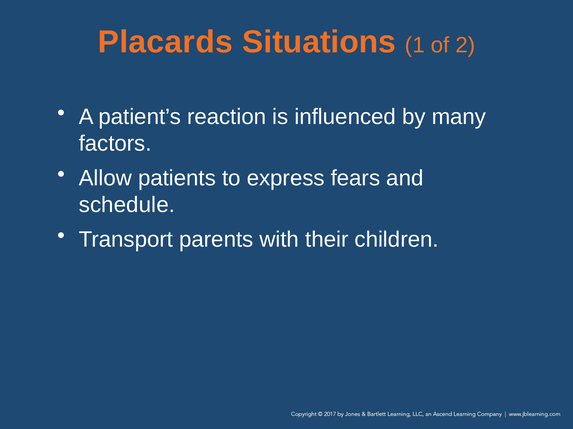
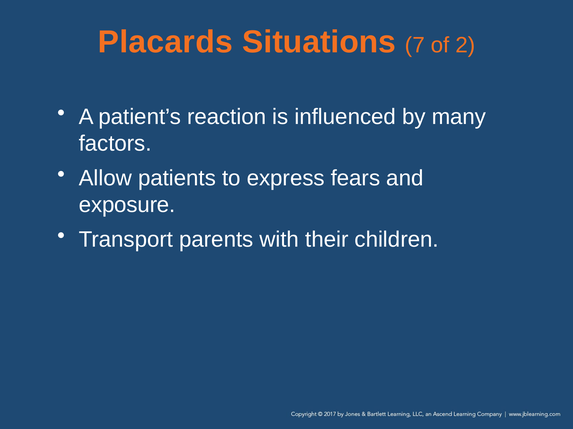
1: 1 -> 7
schedule: schedule -> exposure
